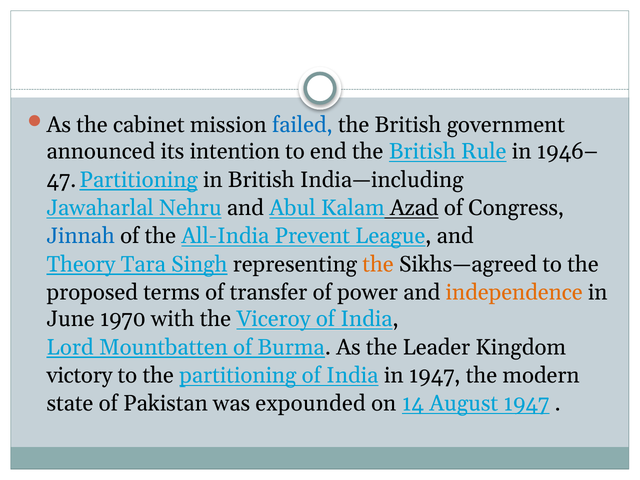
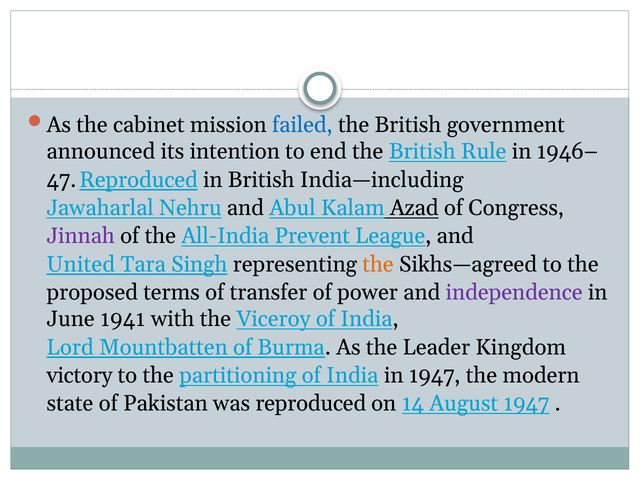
Partitioning at (139, 180): Partitioning -> Reproduced
Jinnah colour: blue -> purple
Theory: Theory -> United
independence colour: orange -> purple
1970: 1970 -> 1941
was expounded: expounded -> reproduced
